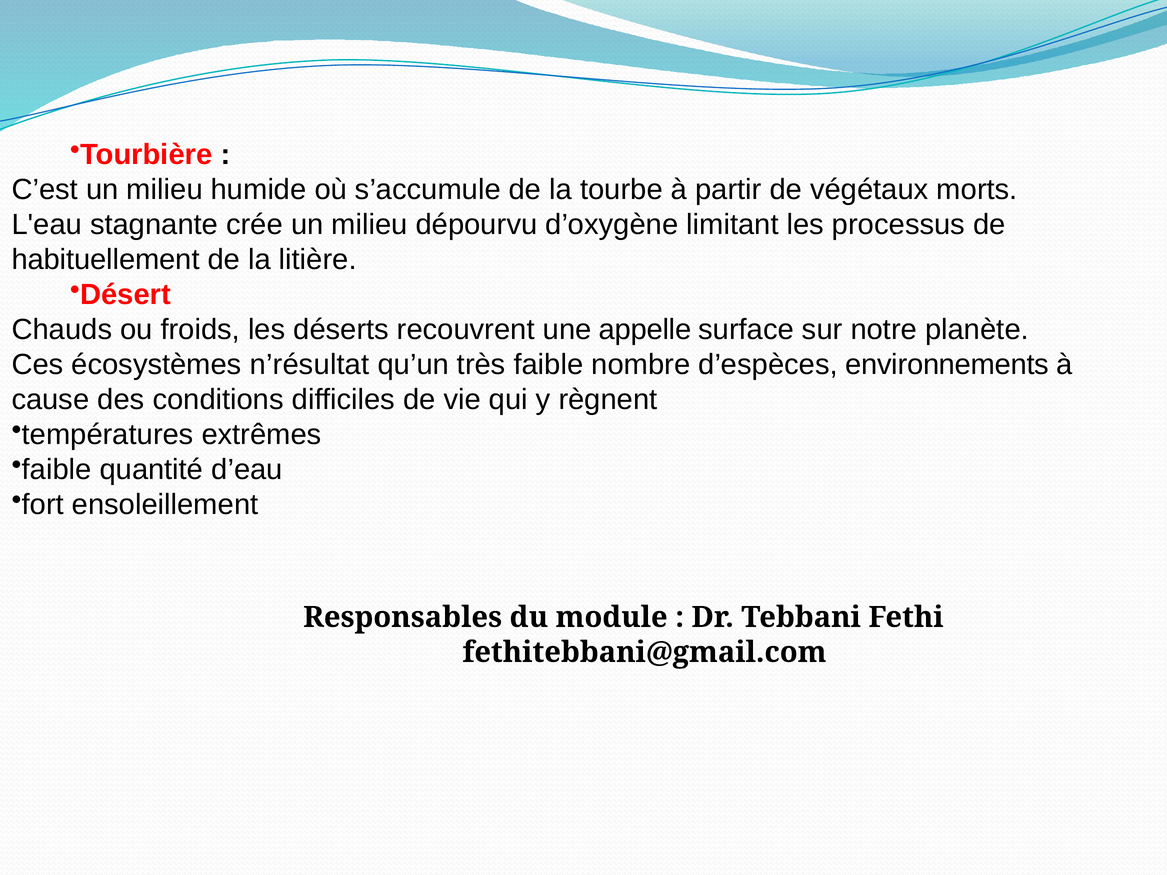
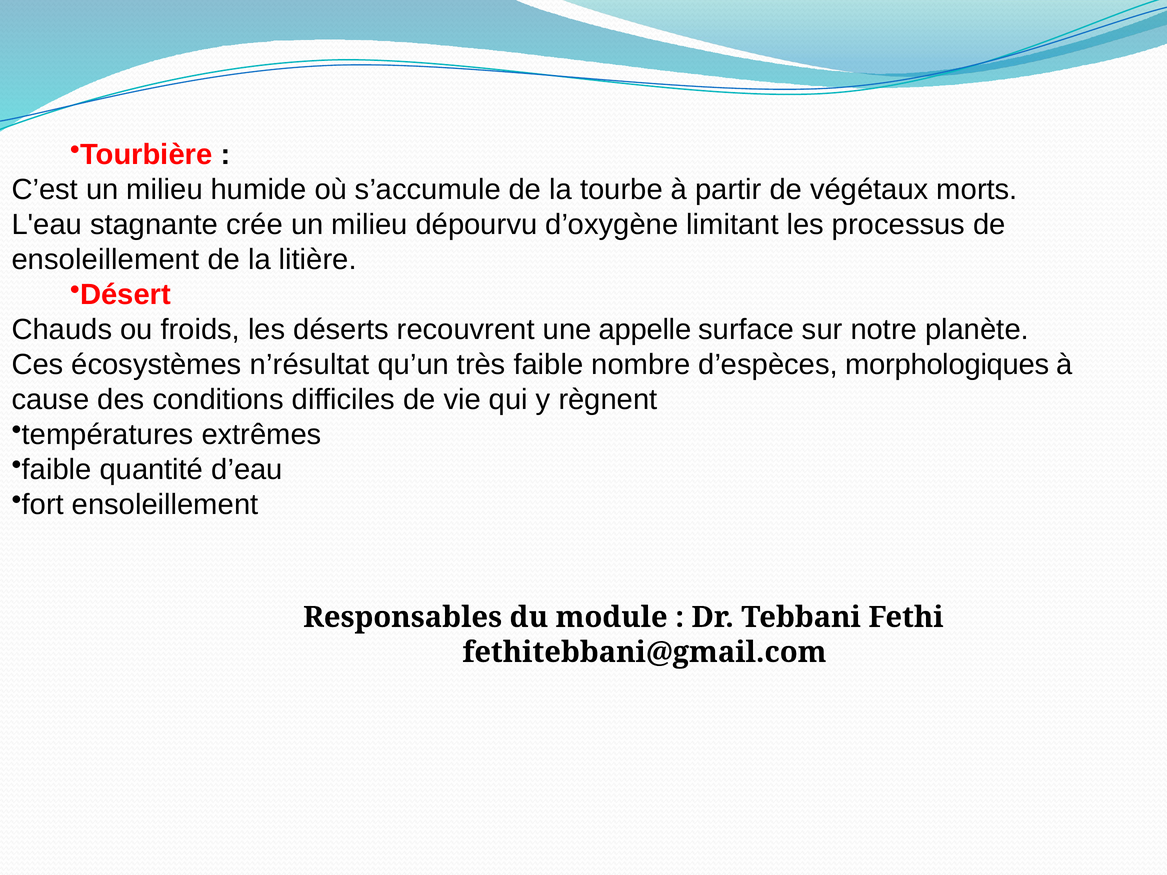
habituellement at (106, 260): habituellement -> ensoleillement
environnements: environnements -> morphologiques
